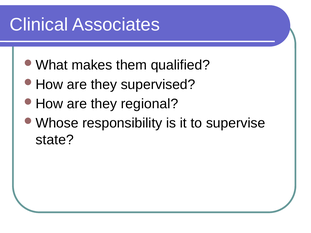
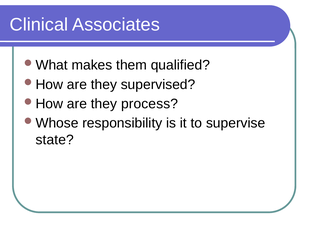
regional: regional -> process
